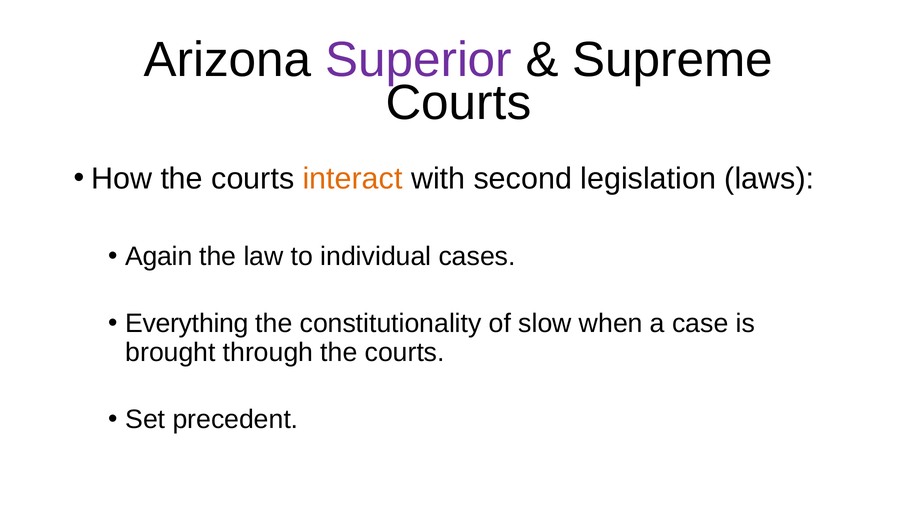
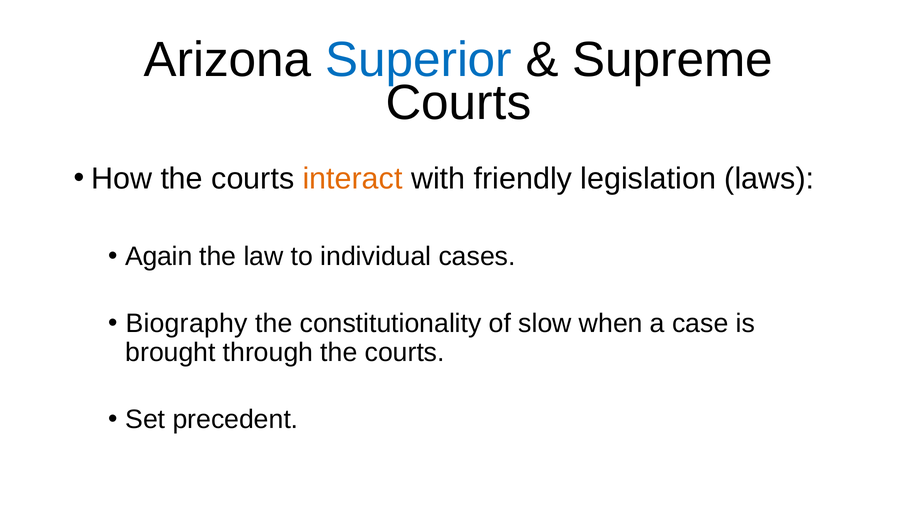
Superior colour: purple -> blue
second: second -> friendly
Everything: Everything -> Biography
